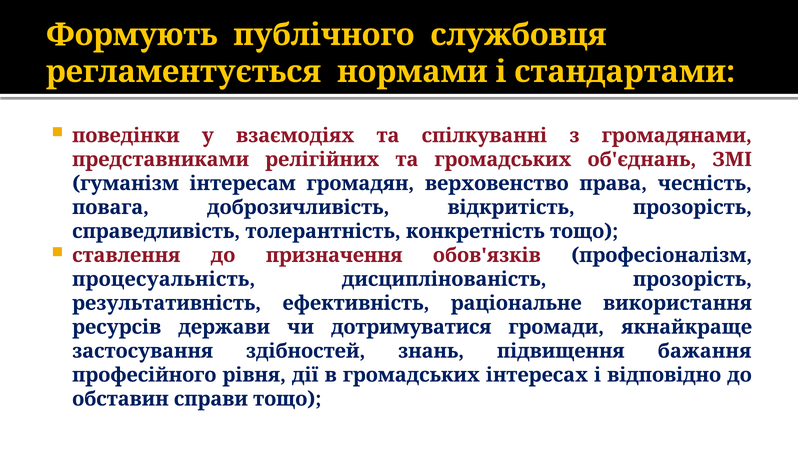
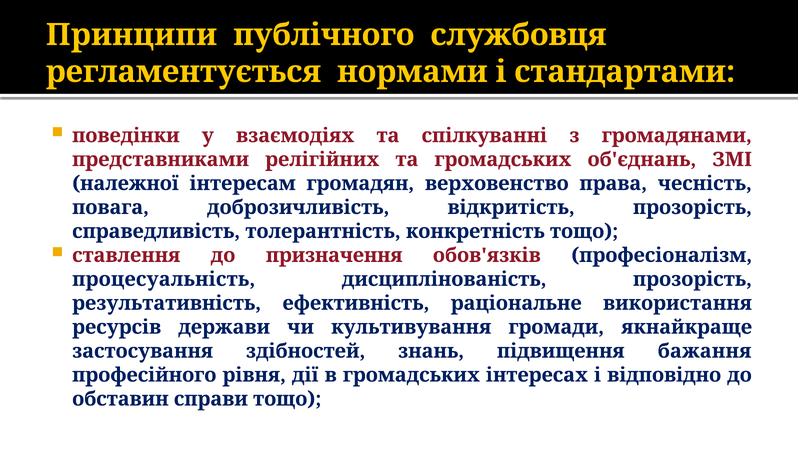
Формують: Формують -> Принципи
гуманізм: гуманізм -> належної
дотримуватися: дотримуватися -> культивування
